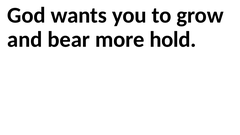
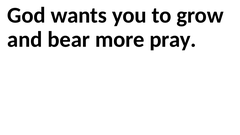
hold: hold -> pray
